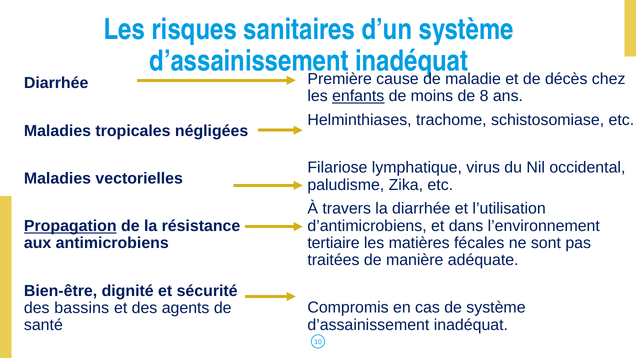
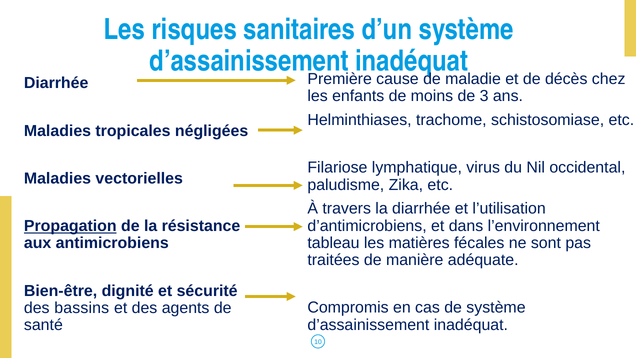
enfants underline: present -> none
8: 8 -> 3
tertiaire: tertiaire -> tableau
